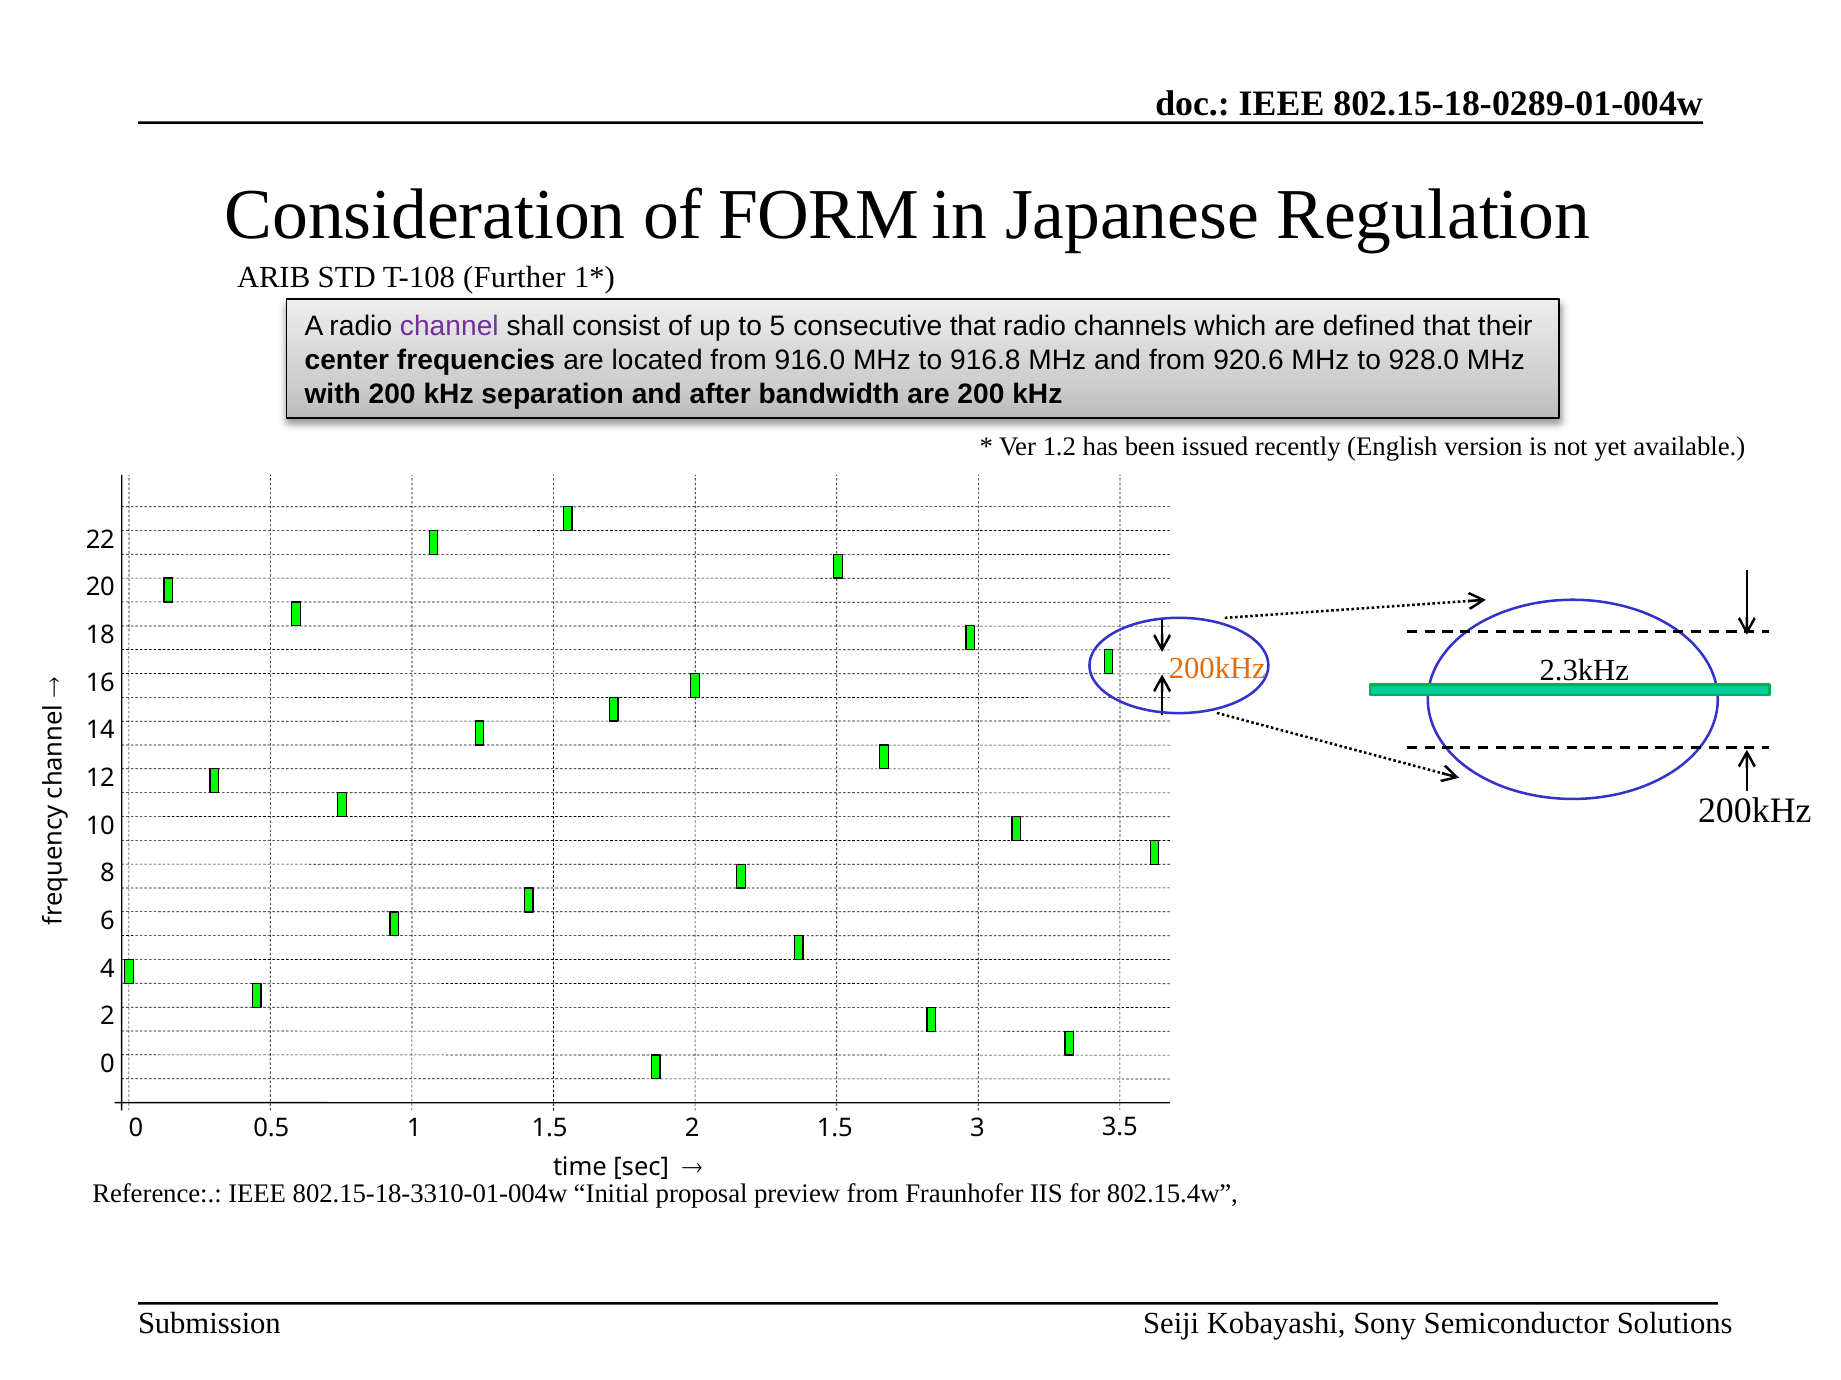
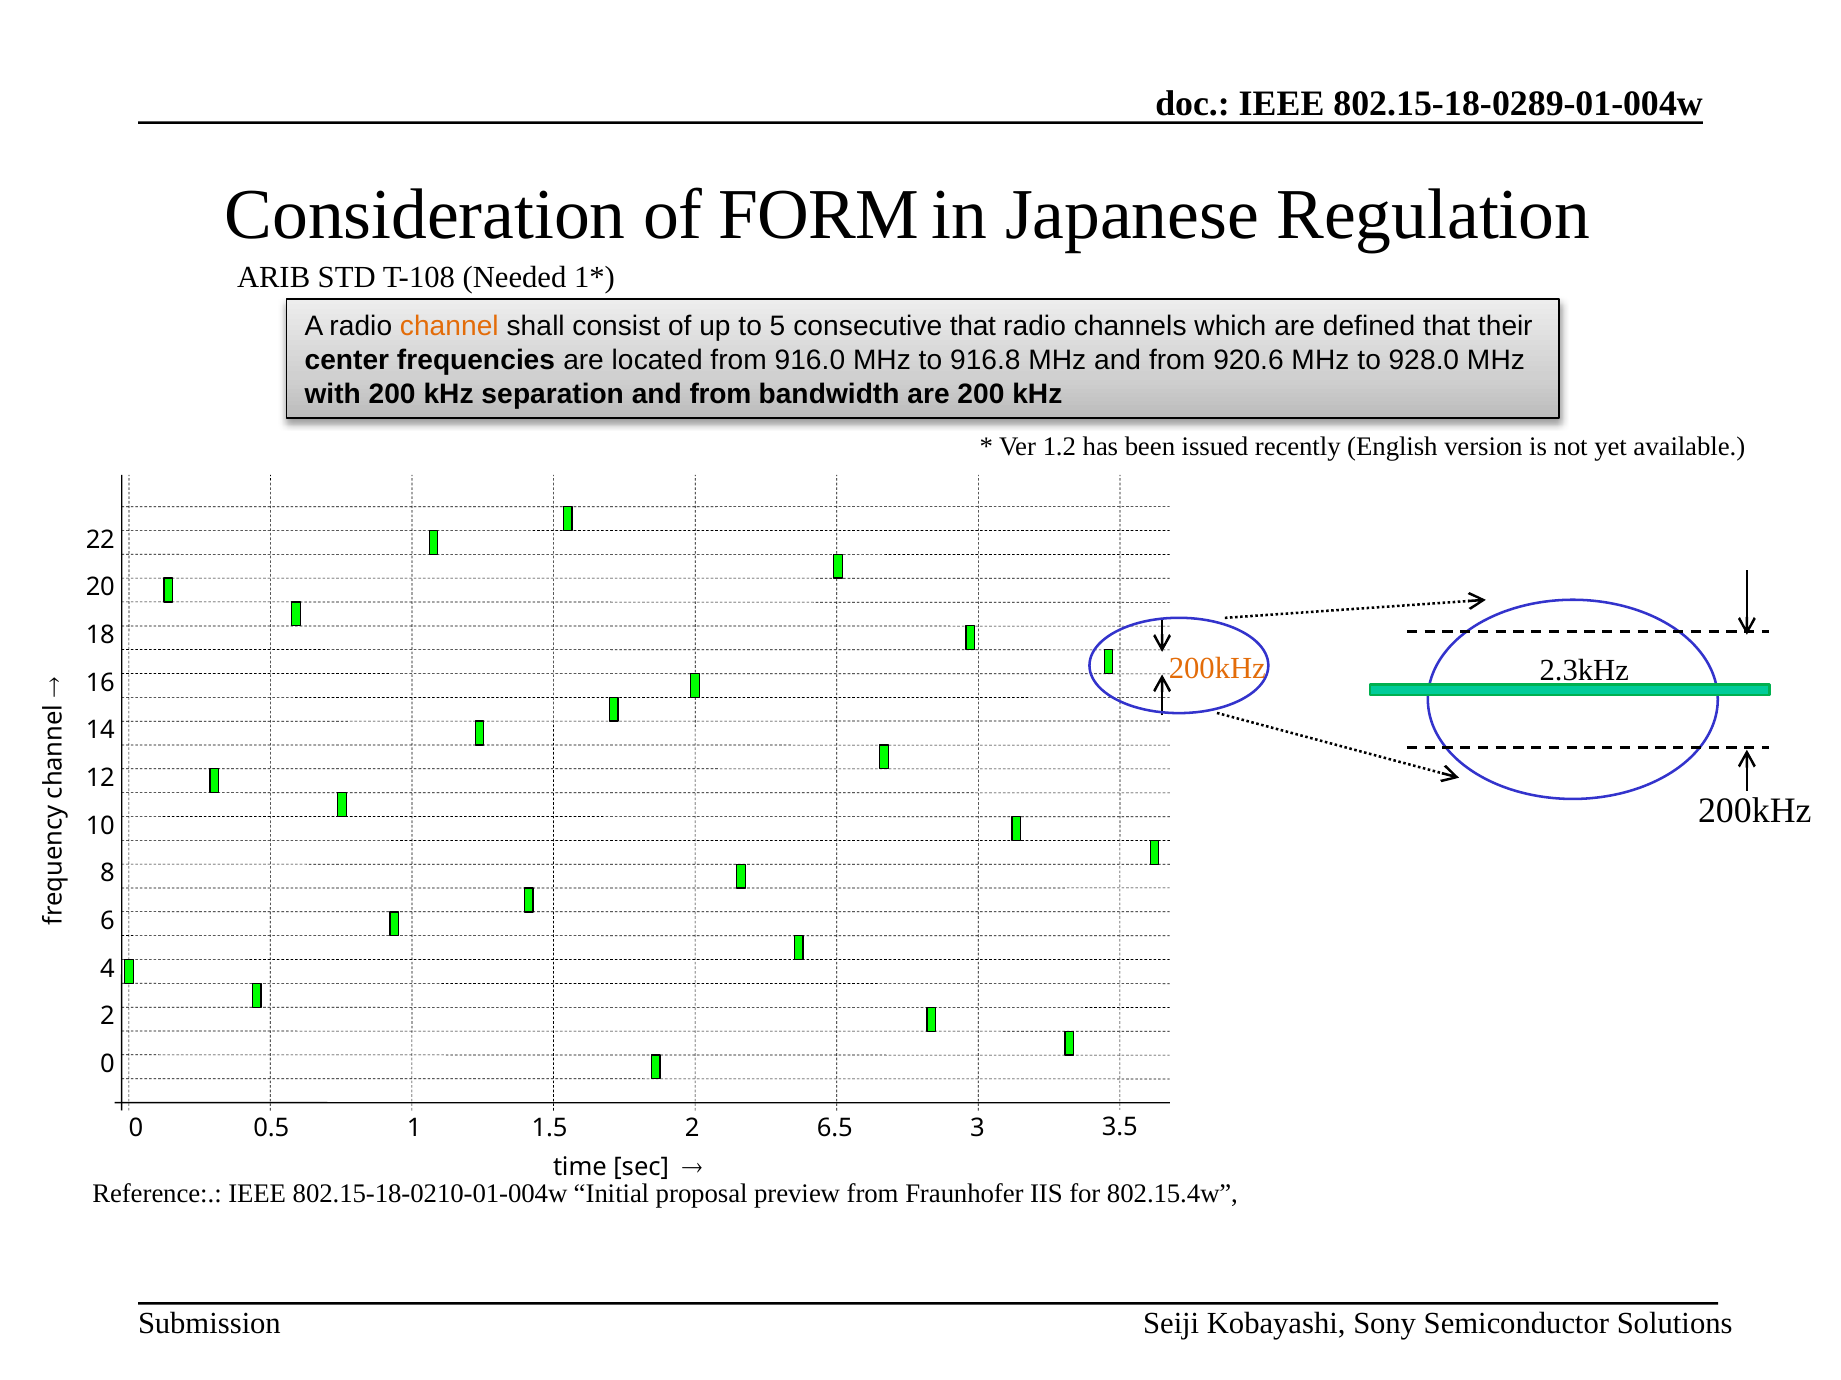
Further: Further -> Needed
channel colour: purple -> orange
separation and after: after -> from
1.5 at (835, 1129): 1.5 -> 6.5
802.15-18-3310-01-004w: 802.15-18-3310-01-004w -> 802.15-18-0210-01-004w
